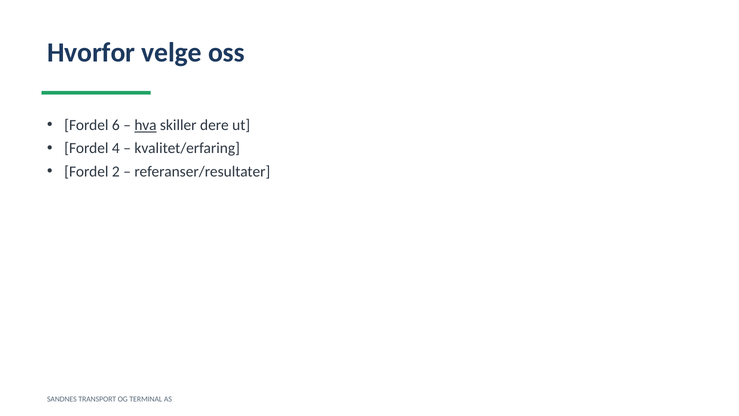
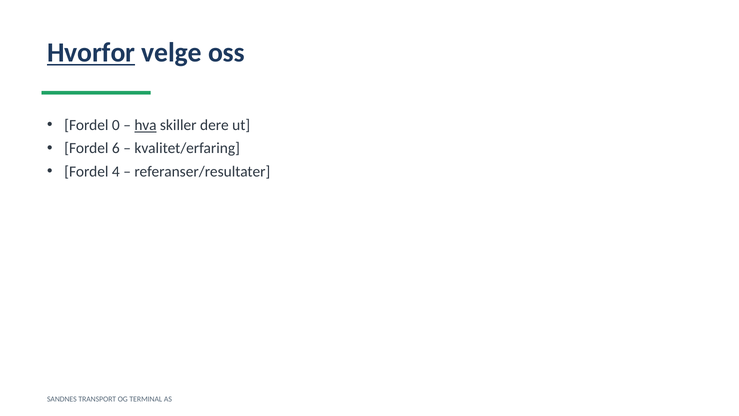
Hvorfor underline: none -> present
6: 6 -> 0
4: 4 -> 6
2: 2 -> 4
